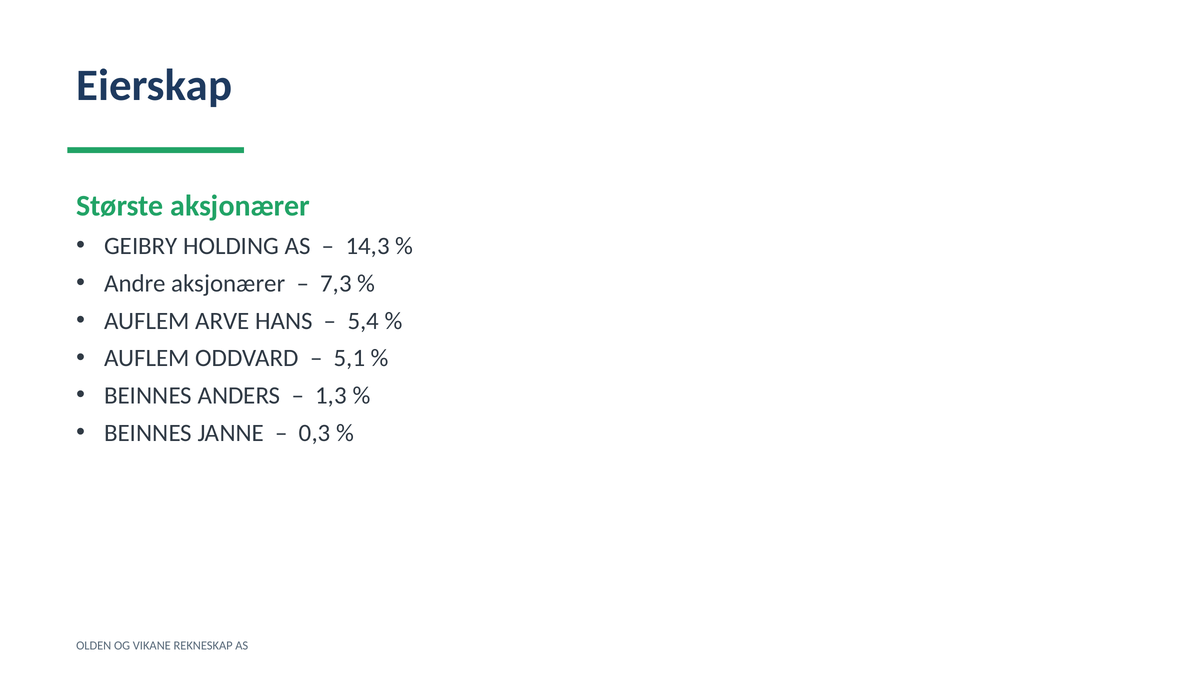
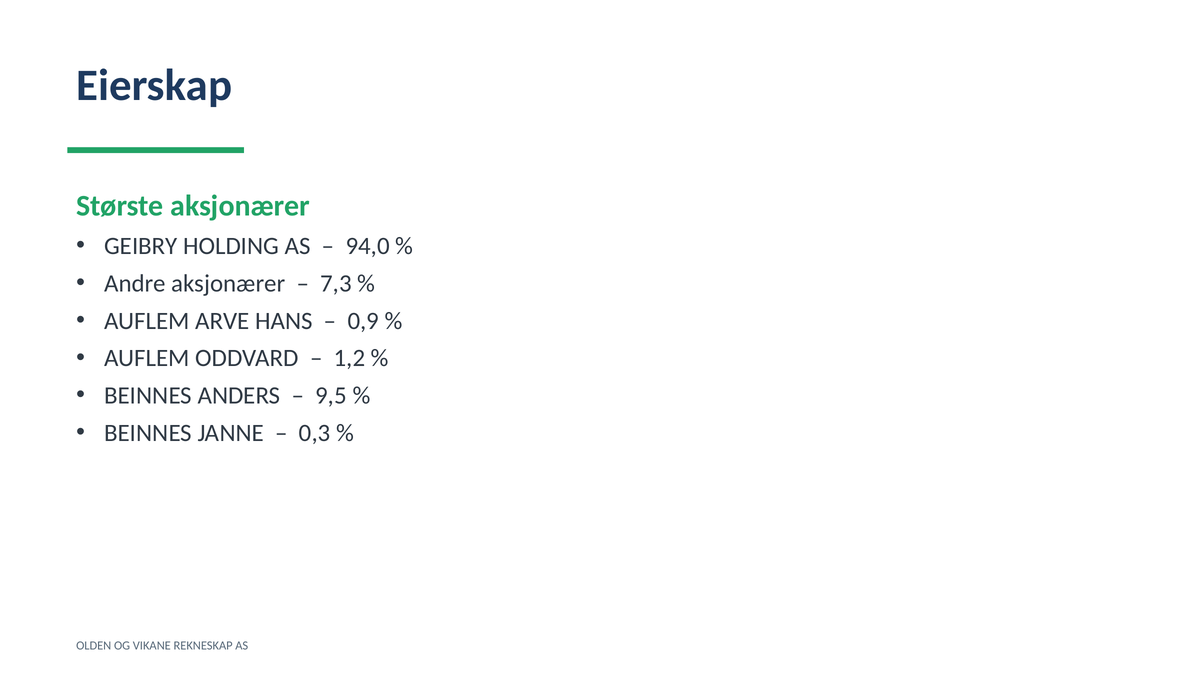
14,3: 14,3 -> 94,0
5,4: 5,4 -> 0,9
5,1: 5,1 -> 1,2
1,3: 1,3 -> 9,5
